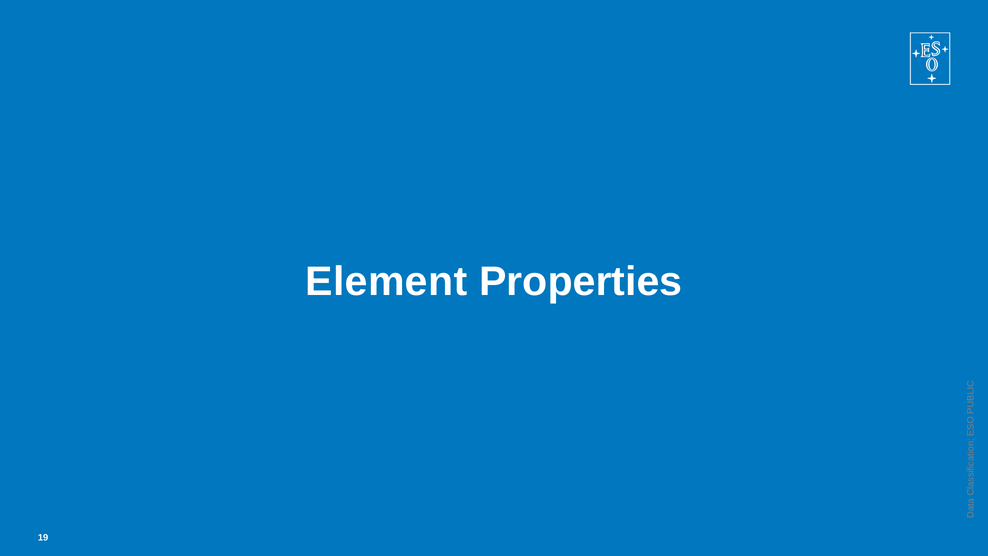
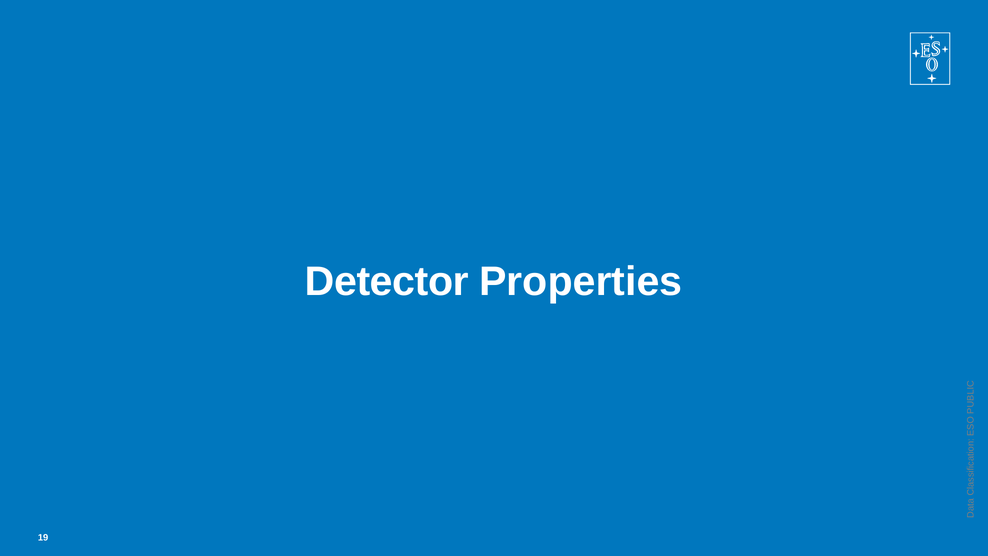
Element: Element -> Detector
